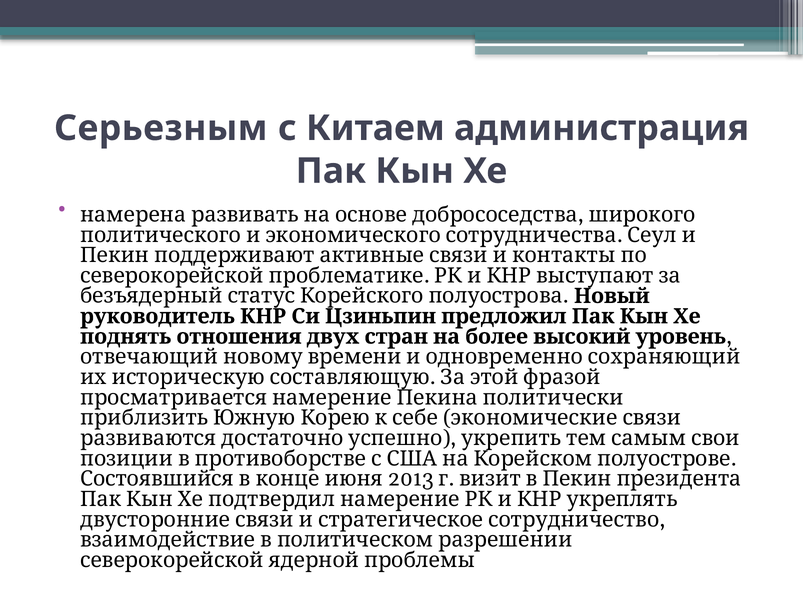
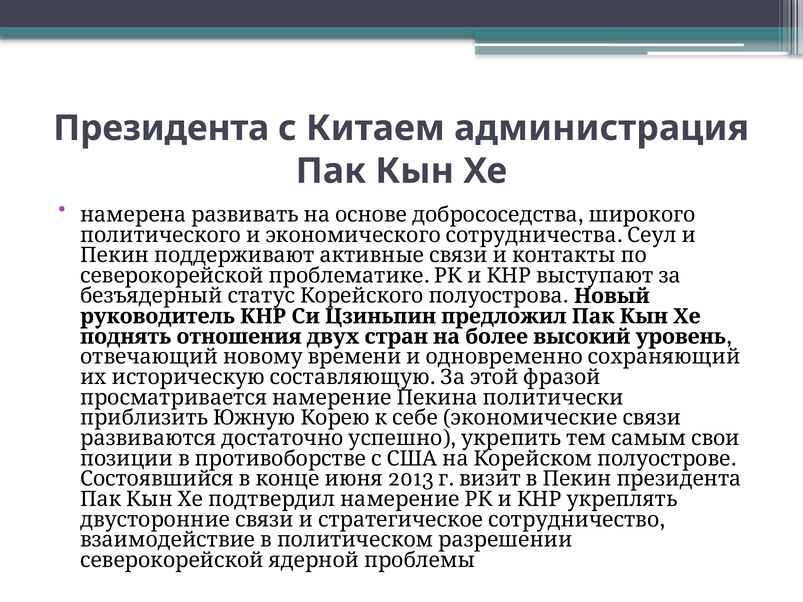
Серьезным: Серьезным -> Президента
